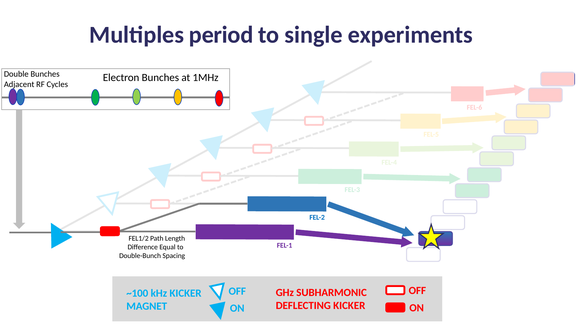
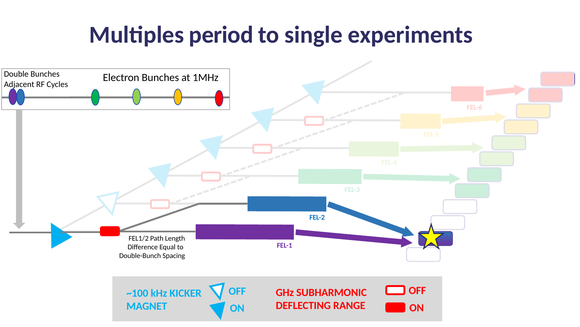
DEFLECTING KICKER: KICKER -> RANGE
